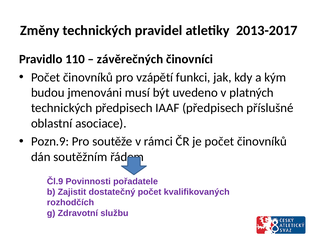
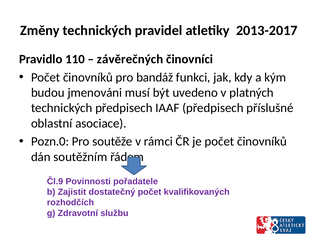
vzápětí: vzápětí -> bandáž
Pozn.9: Pozn.9 -> Pozn.0
